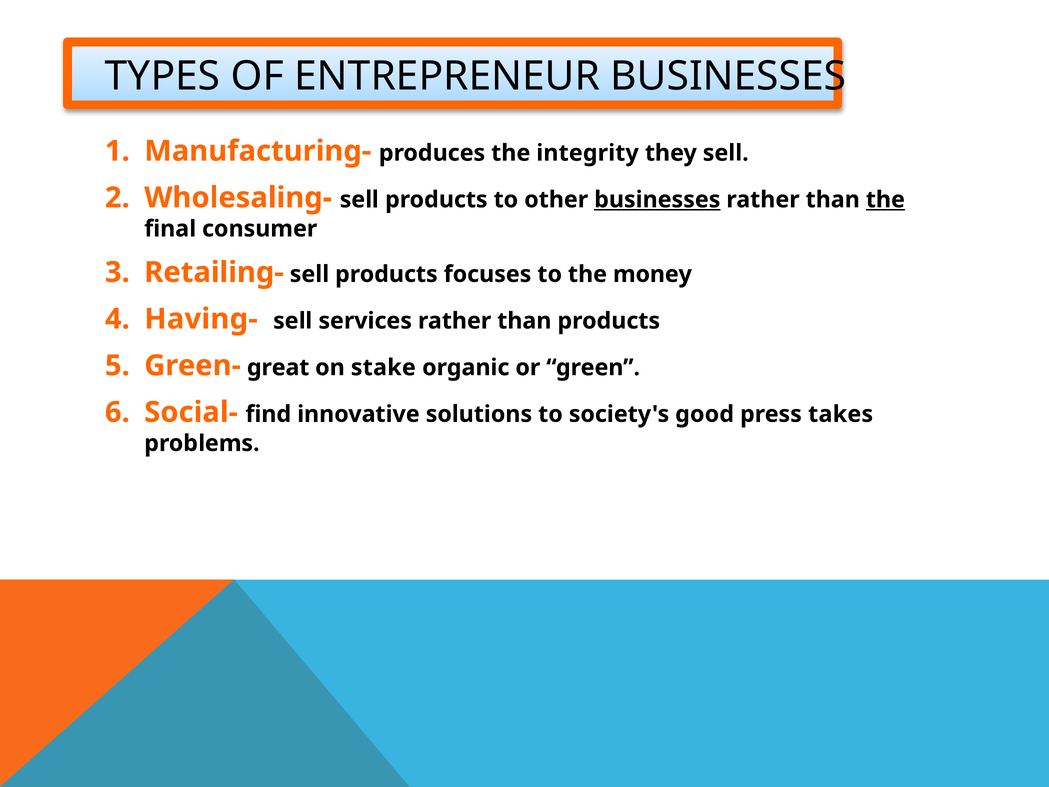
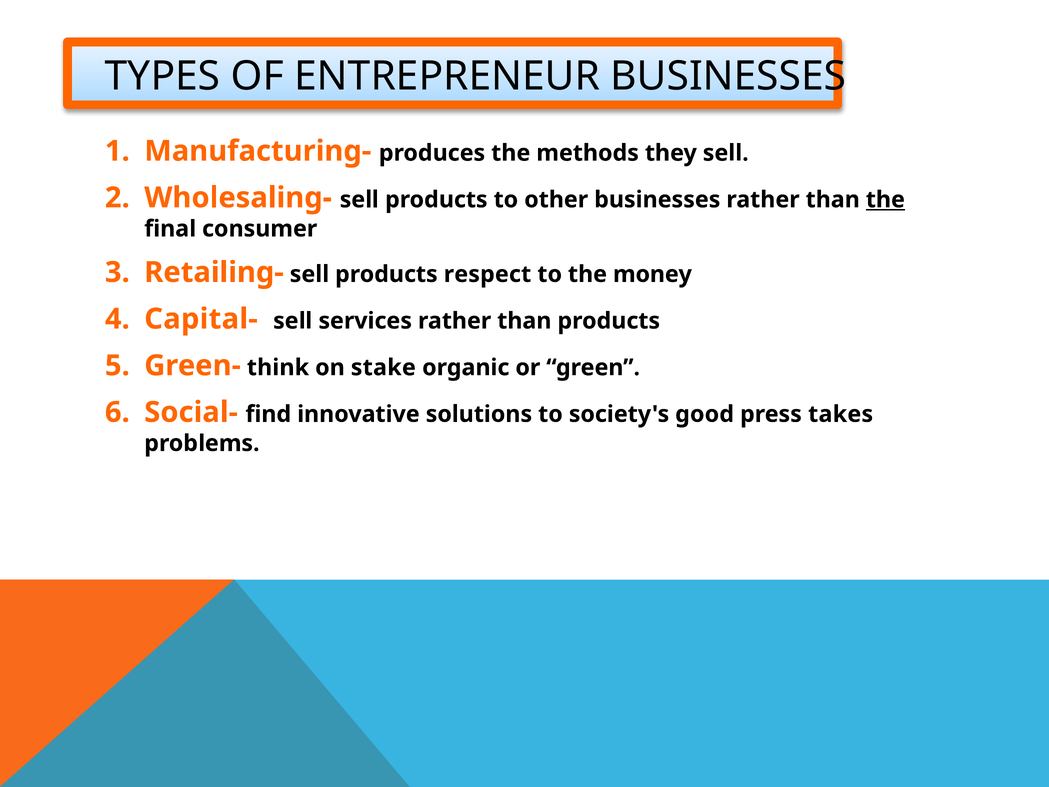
integrity: integrity -> methods
businesses at (657, 200) underline: present -> none
focuses: focuses -> respect
Having-: Having- -> Capital-
great: great -> think
